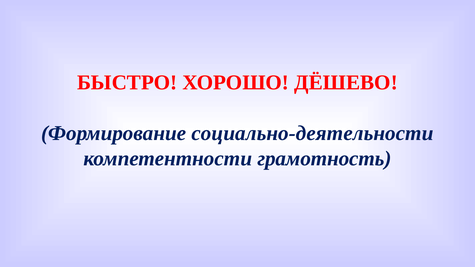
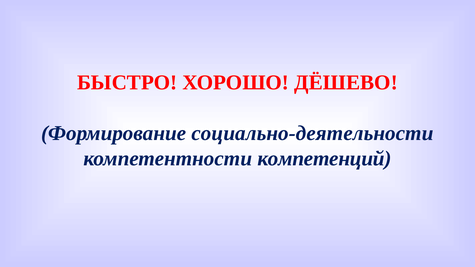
грамотность: грамотность -> компетенций
